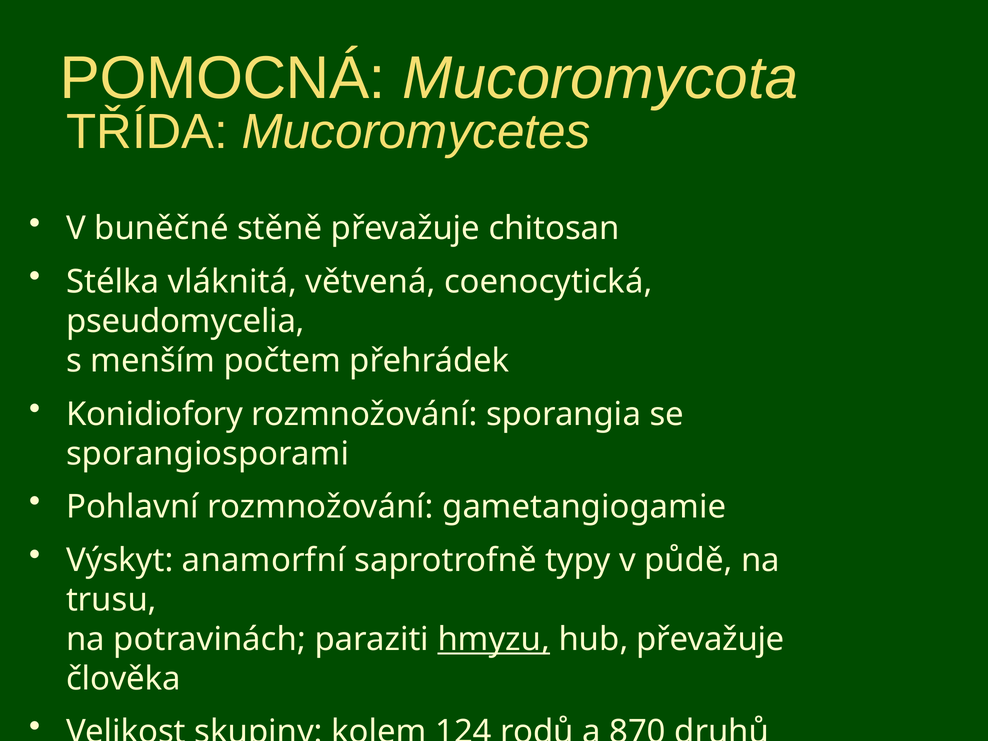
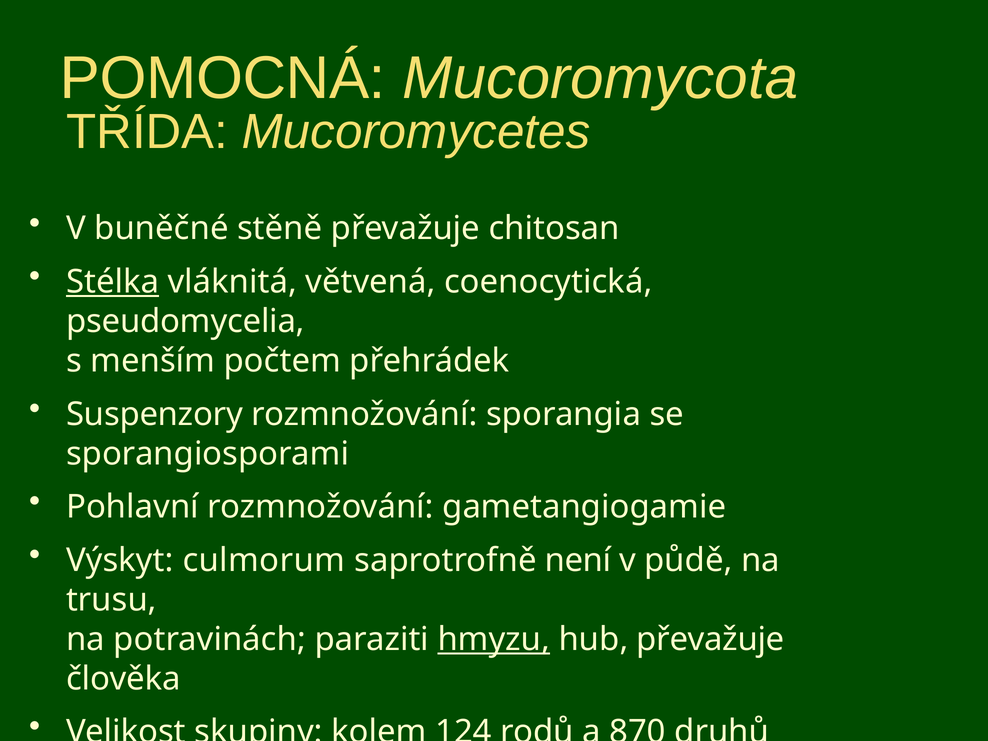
Stélka underline: none -> present
Konidiofory: Konidiofory -> Suspenzory
anamorfní: anamorfní -> culmorum
typy: typy -> není
